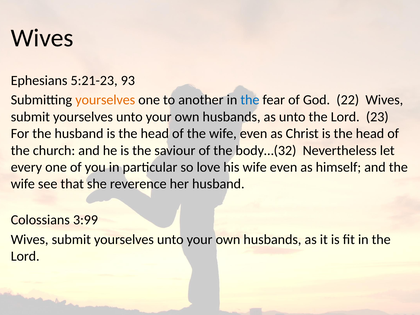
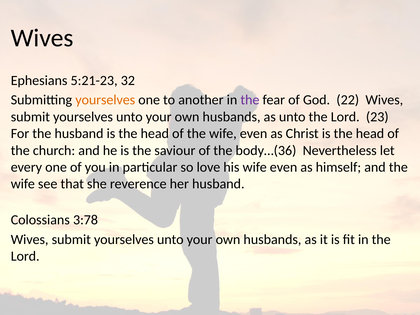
93: 93 -> 32
the at (250, 100) colour: blue -> purple
body…(32: body…(32 -> body…(36
3:99: 3:99 -> 3:78
